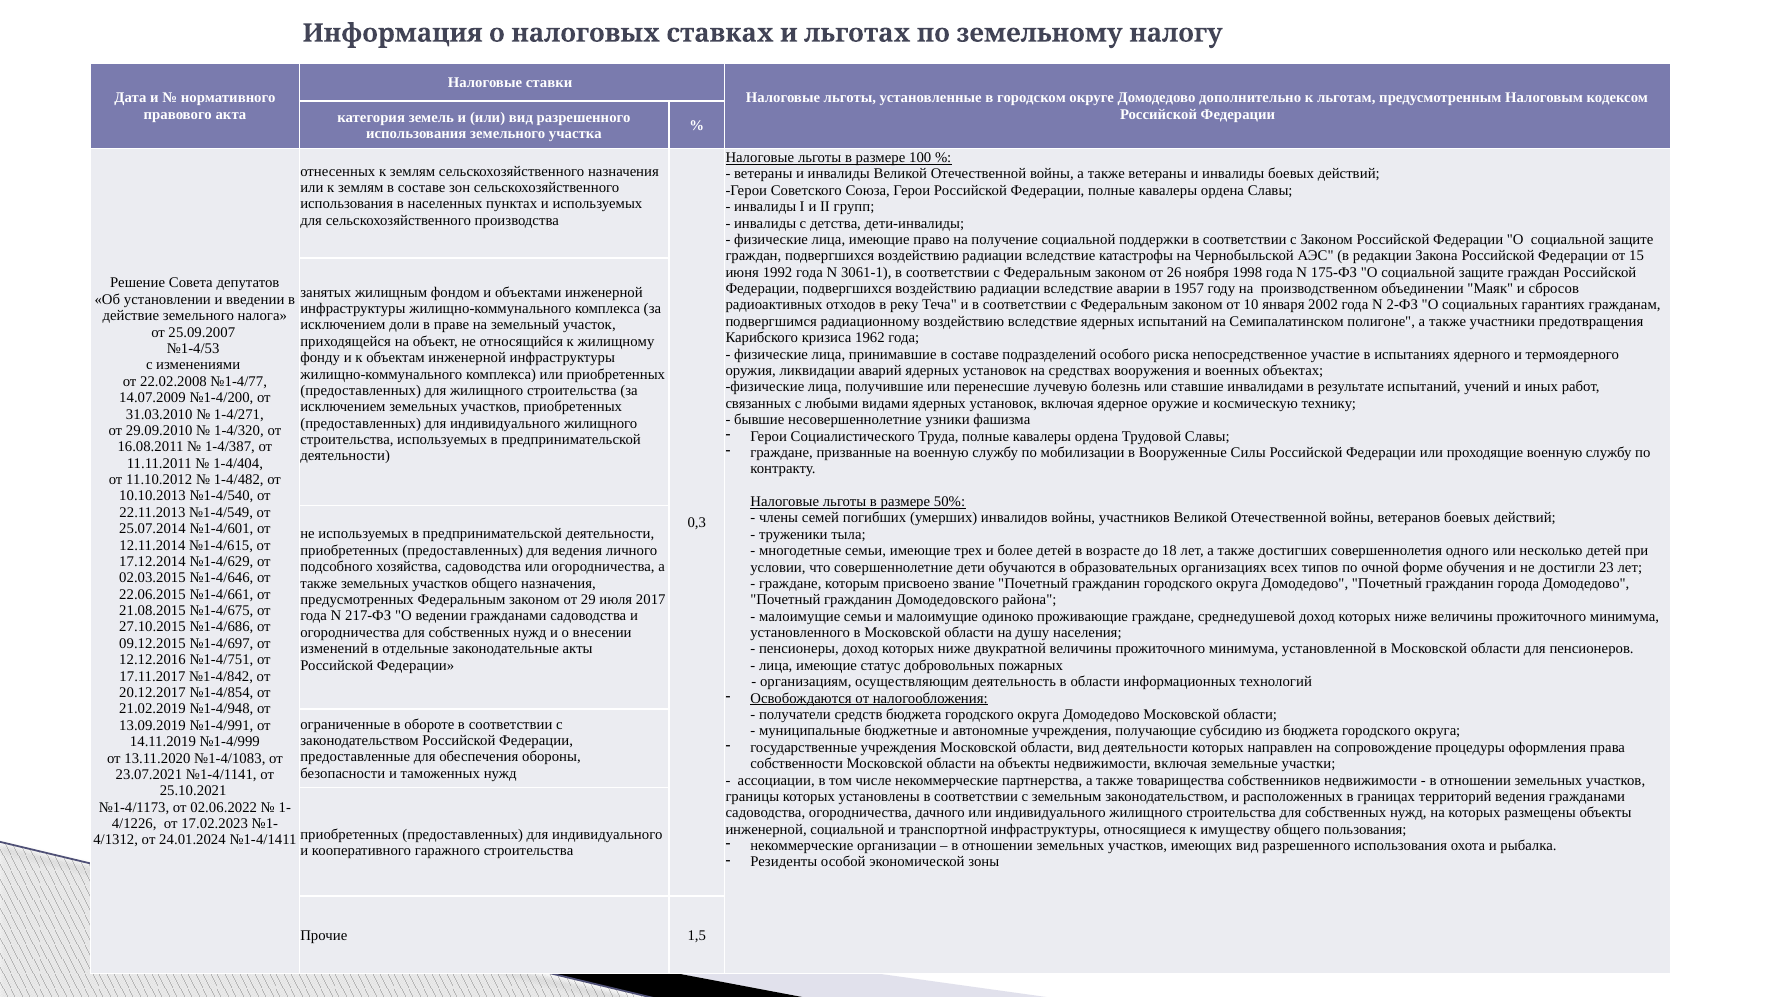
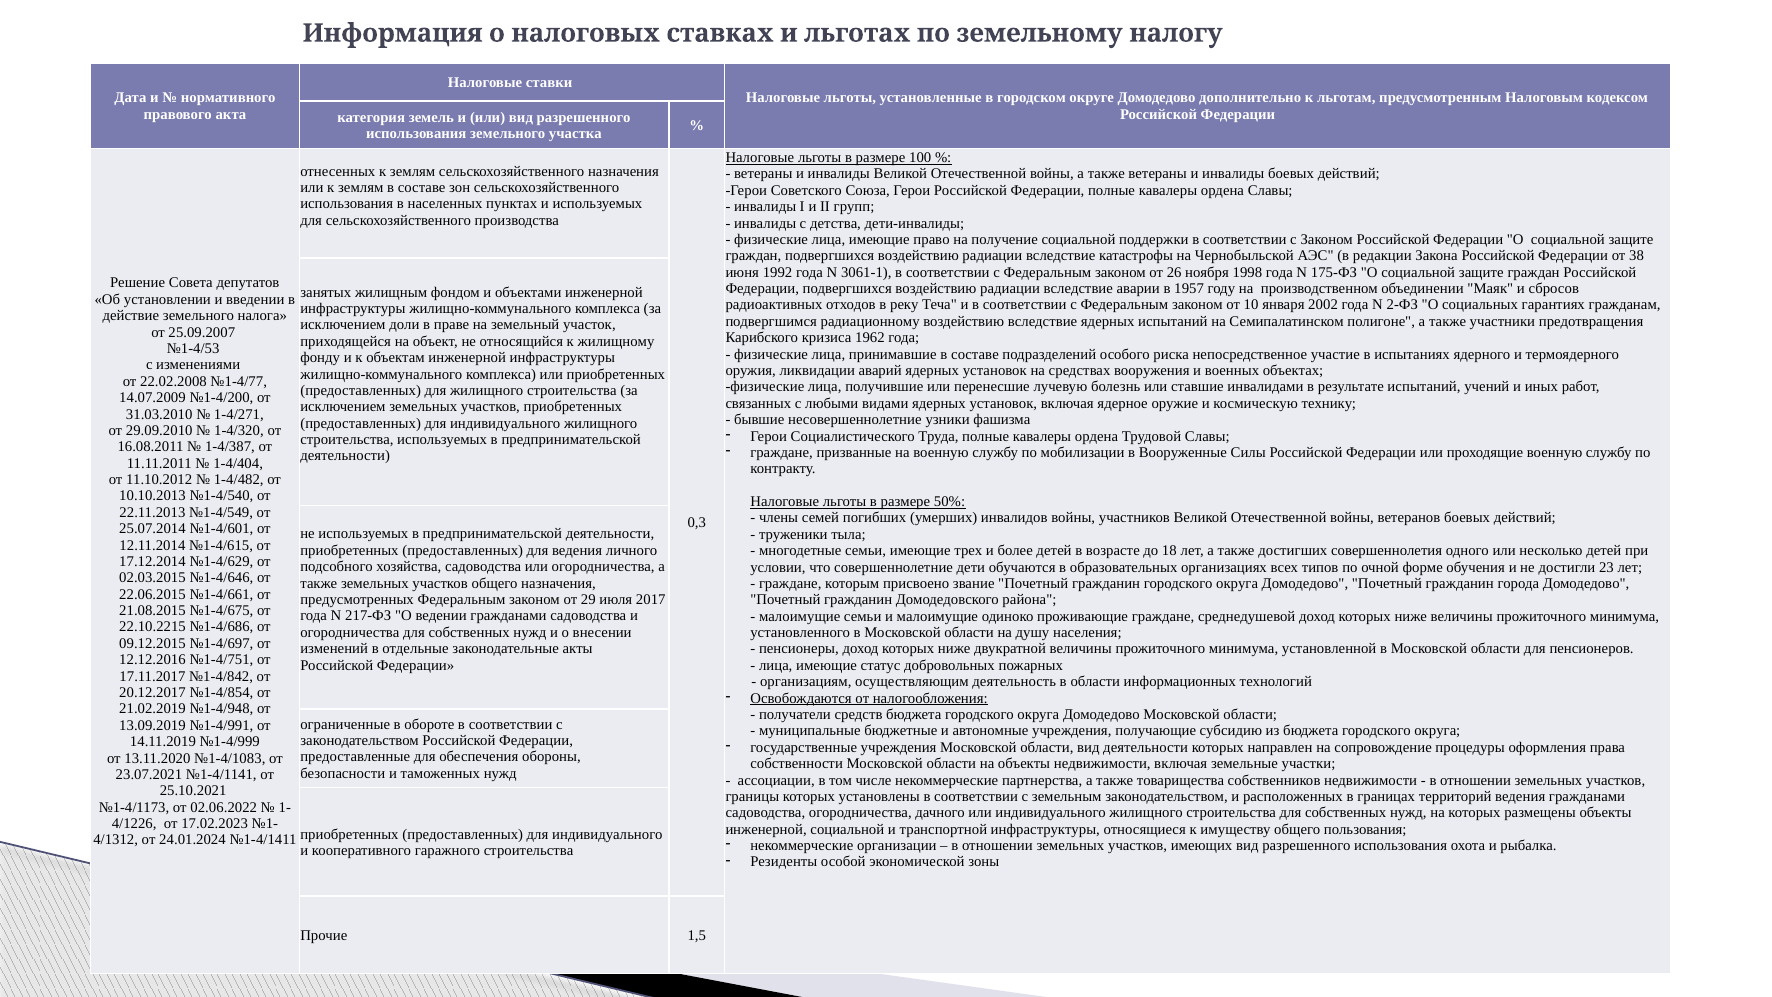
15: 15 -> 38
27.10.2015: 27.10.2015 -> 22.10.2215
